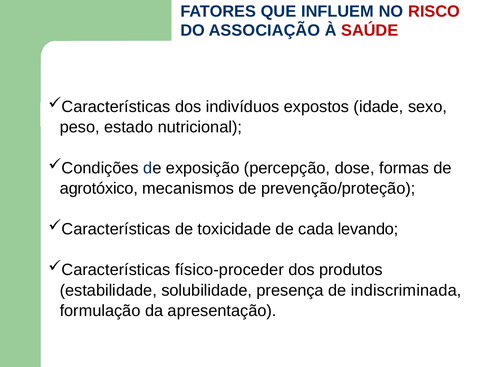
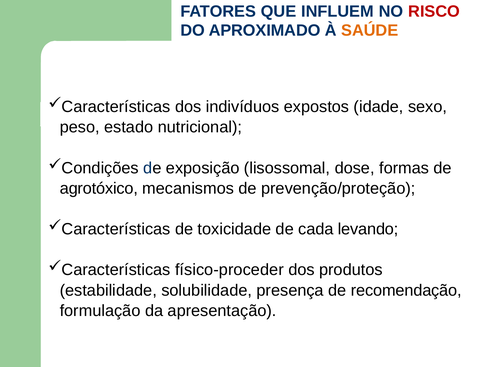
ASSOCIAÇÃO: ASSOCIAÇÃO -> APROXIMADO
SAÚDE colour: red -> orange
percepção: percepção -> lisossomal
indiscriminada: indiscriminada -> recomendação
